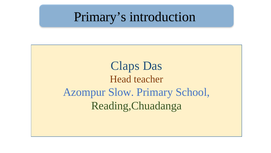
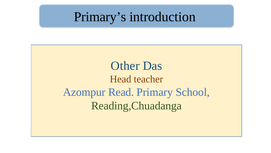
Claps: Claps -> Other
Slow: Slow -> Read
